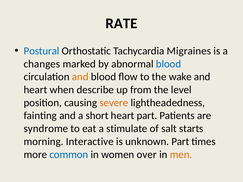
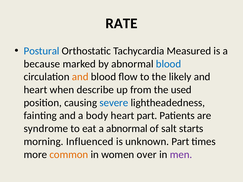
Migraines: Migraines -> Measured
changes: changes -> because
wake: wake -> likely
level: level -> used
severe colour: orange -> blue
short: short -> body
a stimulate: stimulate -> abnormal
Interactive: Interactive -> Influenced
common colour: blue -> orange
men colour: orange -> purple
